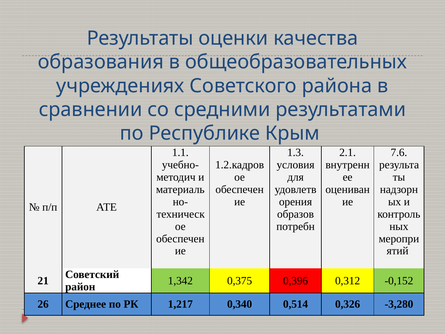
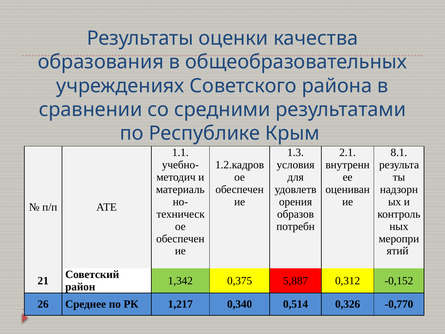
7.6: 7.6 -> 8.1
0,396: 0,396 -> 5,887
-3,280: -3,280 -> -0,770
